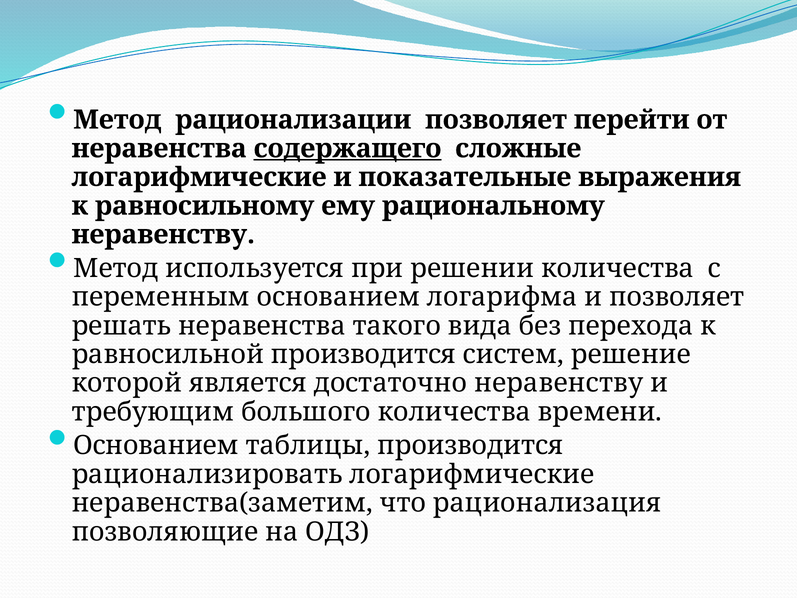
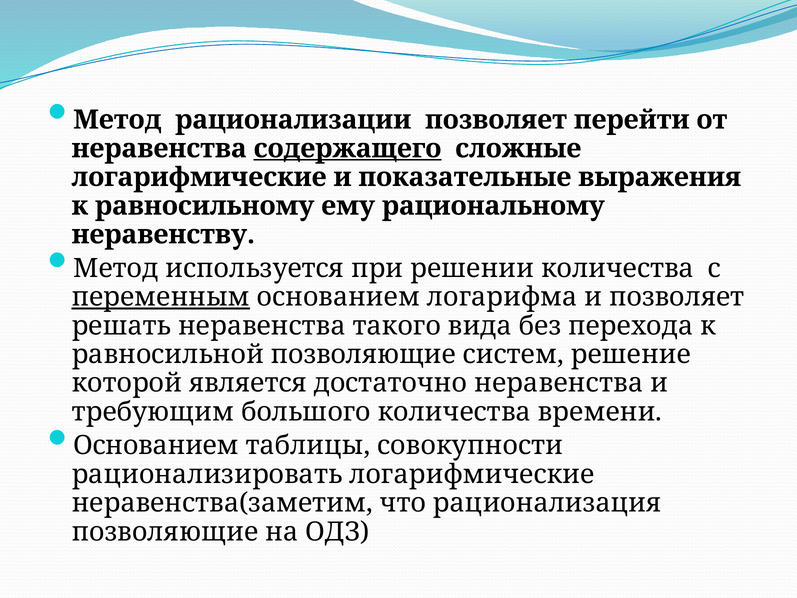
переменным underline: none -> present
равносильной производится: производится -> позволяющие
достаточно неравенству: неравенству -> неравенства
таблицы производится: производится -> совокупности
